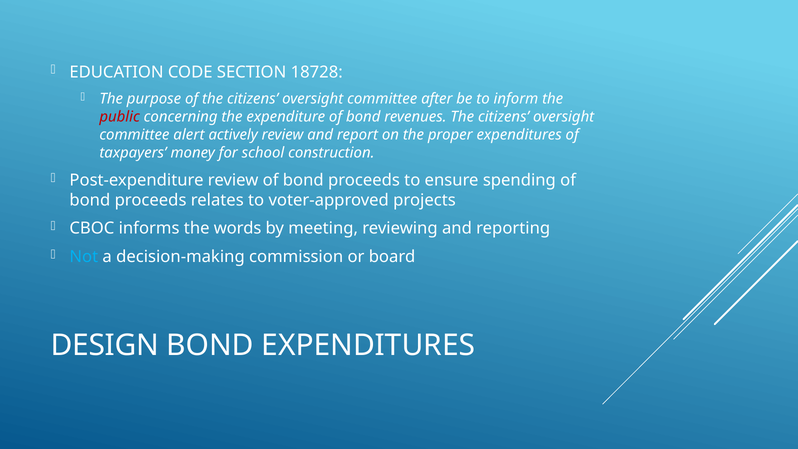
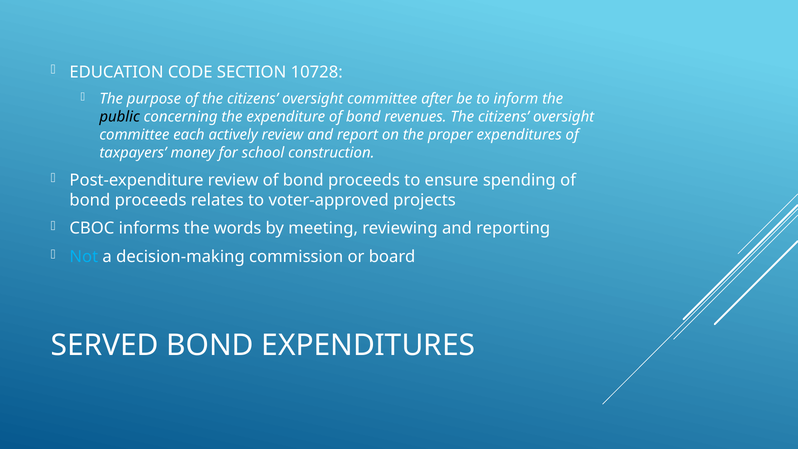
18728: 18728 -> 10728
public colour: red -> black
alert: alert -> each
DESIGN: DESIGN -> SERVED
